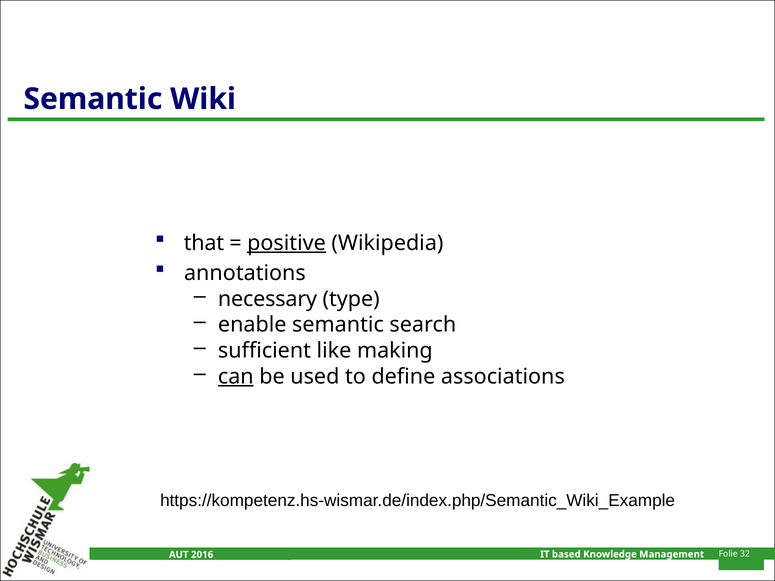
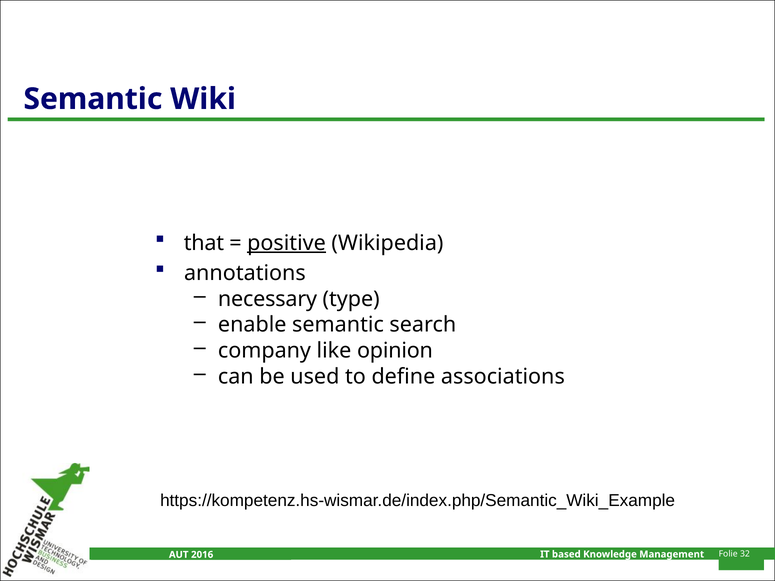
sufficient: sufficient -> company
making: making -> opinion
can underline: present -> none
